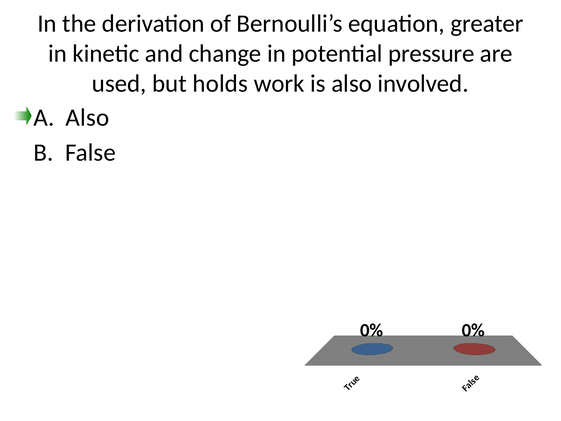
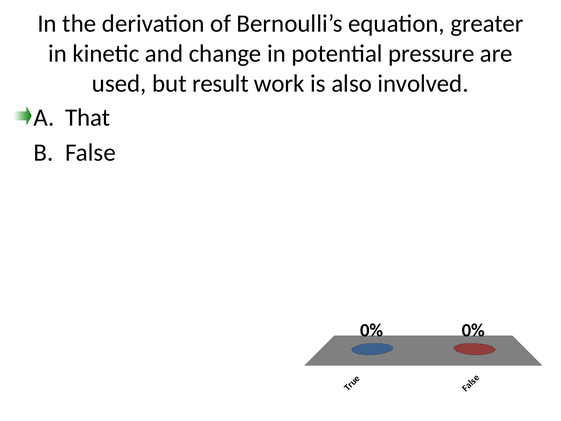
holds: holds -> result
Also at (87, 118): Also -> That
